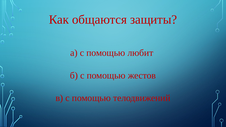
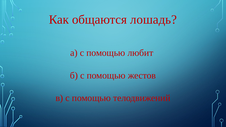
защиты: защиты -> лошадь
